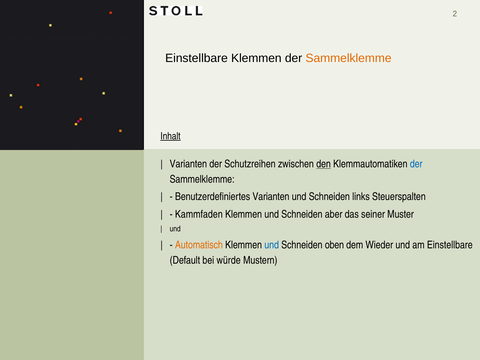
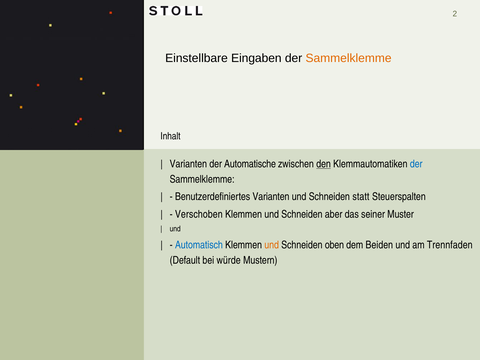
Einstellbare Klemmen: Klemmen -> Eingaben
Inhalt underline: present -> none
Schutzreihen: Schutzreihen -> Automatische
links: links -> statt
Kammfaden: Kammfaden -> Verschoben
Automatisch colour: orange -> blue
und at (272, 245) colour: blue -> orange
Wieder: Wieder -> Beiden
am Einstellbare: Einstellbare -> Trennfaden
